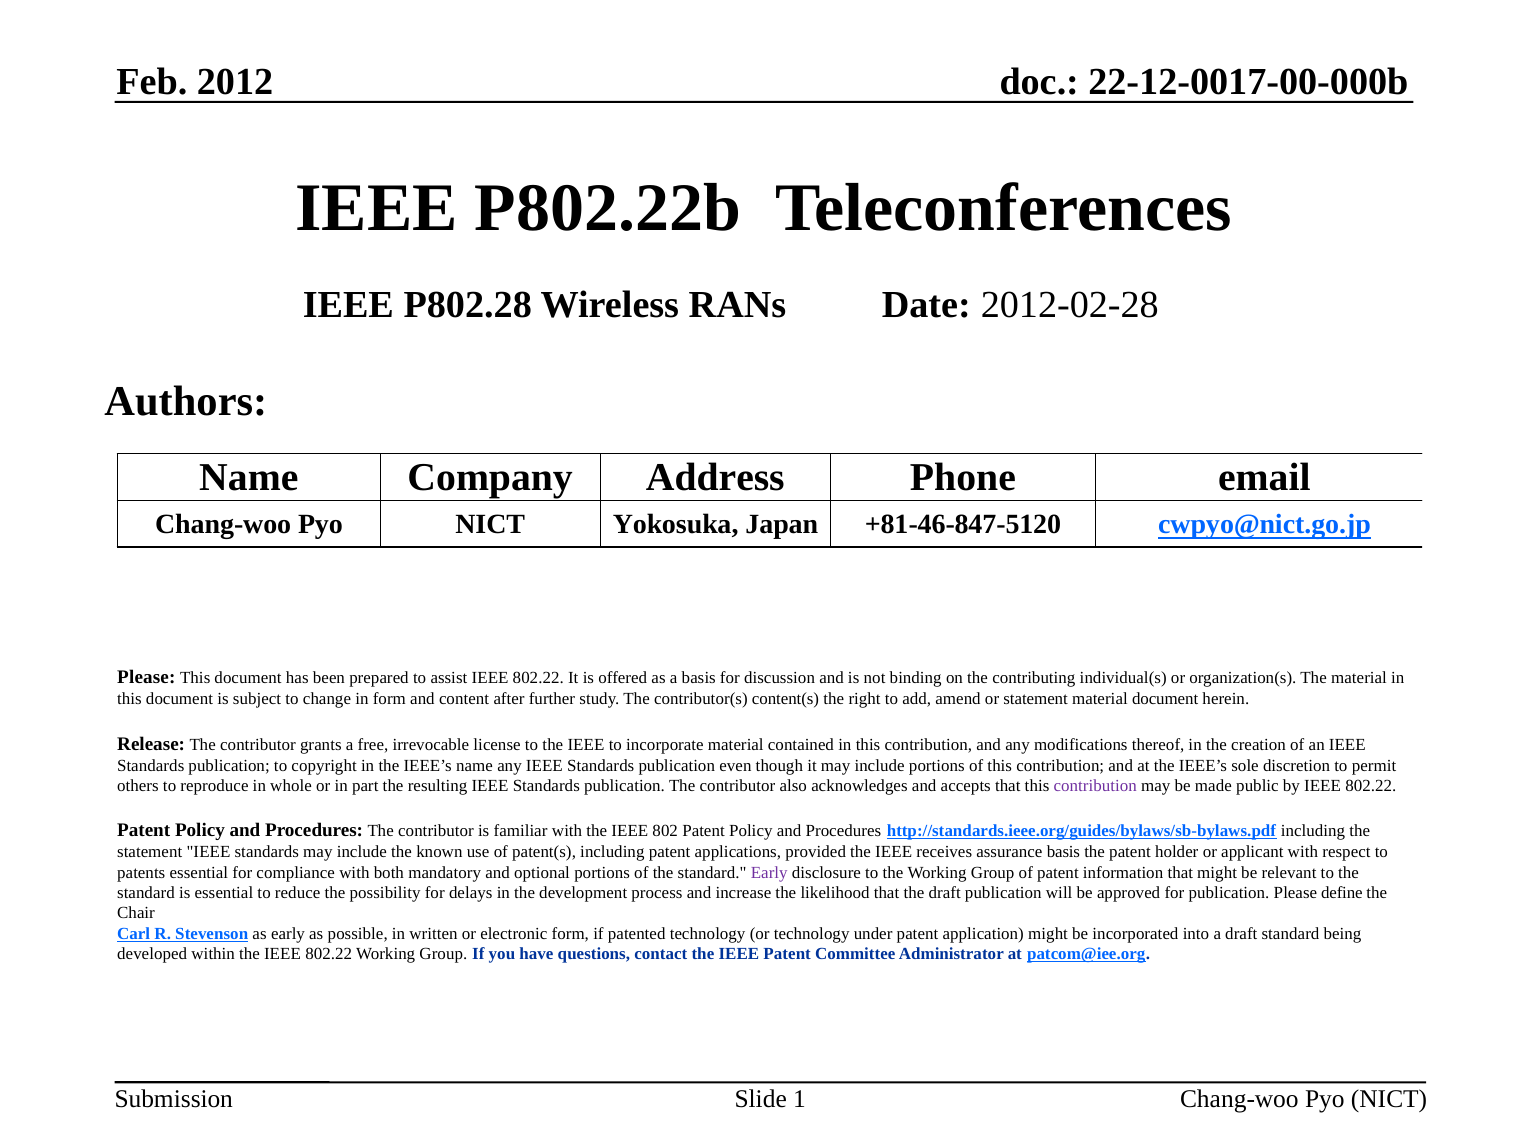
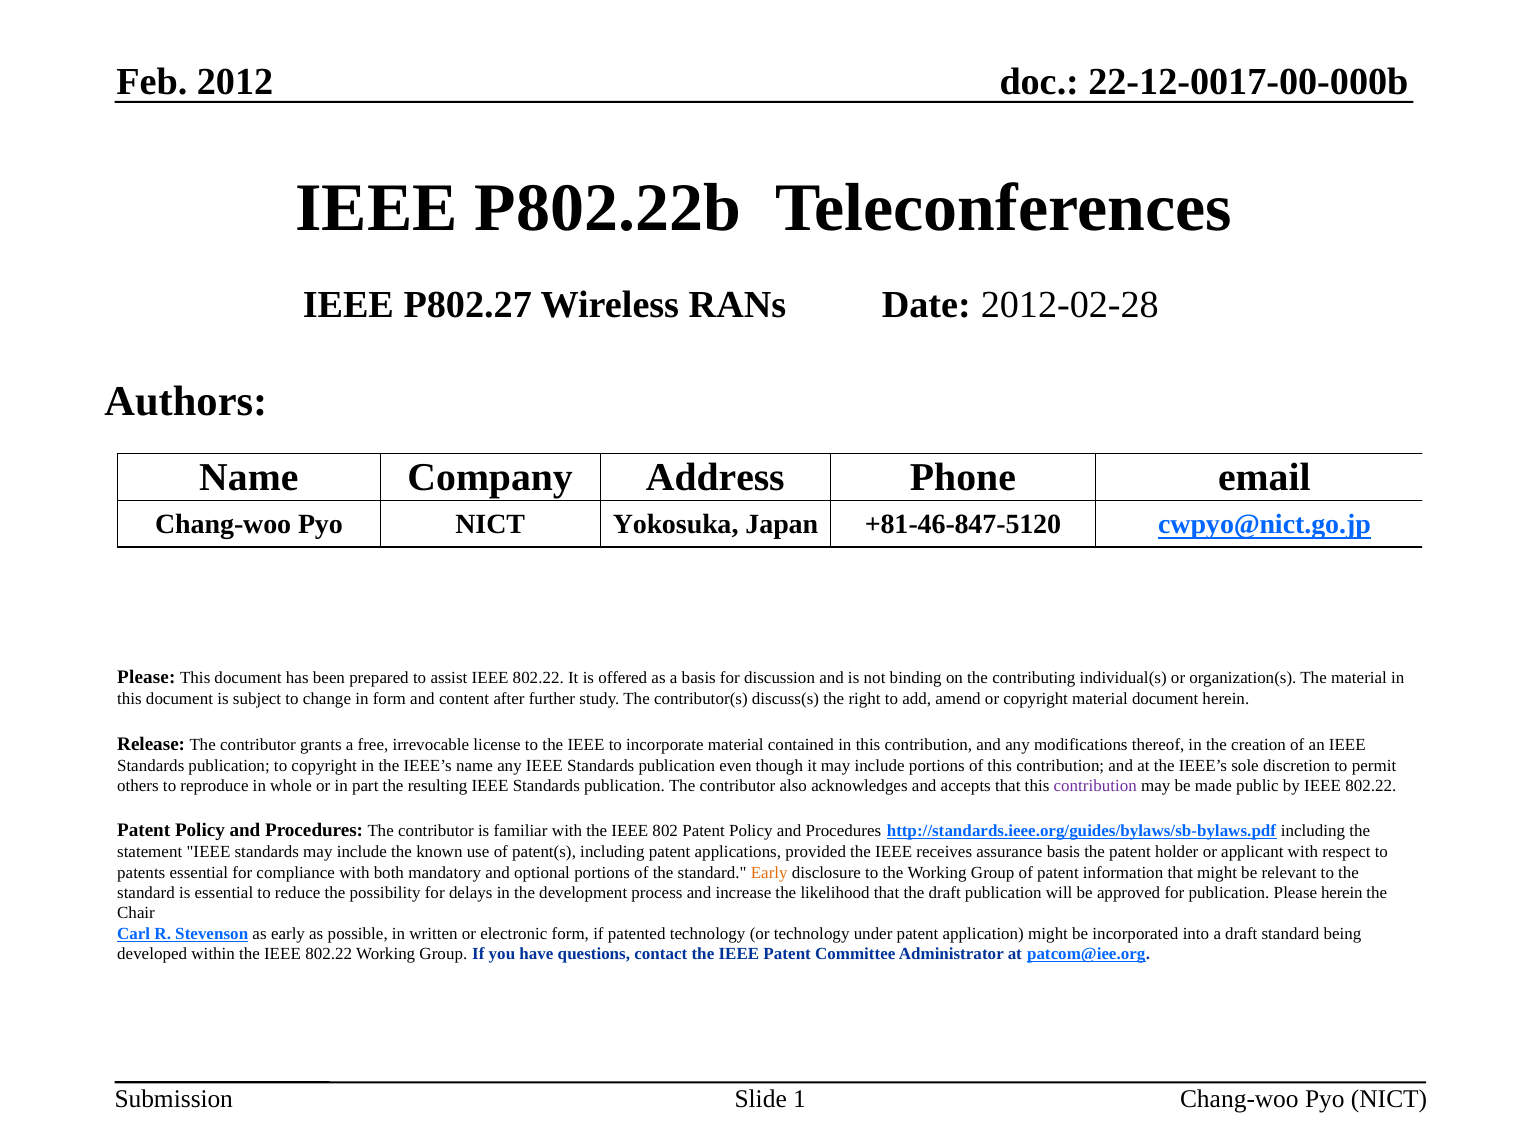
P802.28: P802.28 -> P802.27
content(s: content(s -> discuss(s
or statement: statement -> copyright
Early at (769, 872) colour: purple -> orange
Please define: define -> herein
